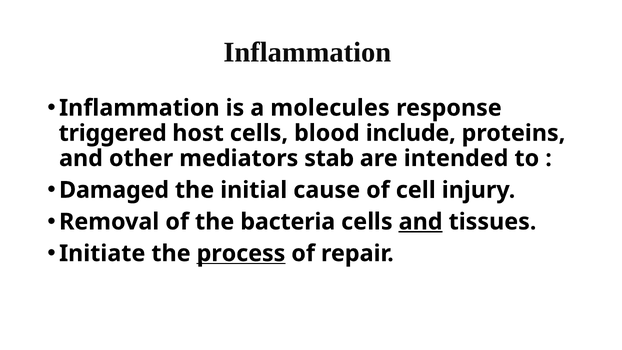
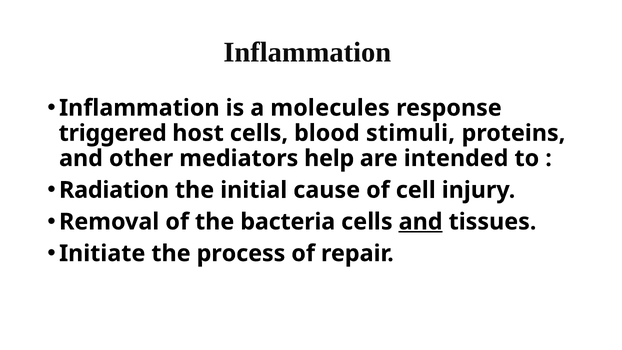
include: include -> stimuli
stab: stab -> help
Damaged: Damaged -> Radiation
process underline: present -> none
